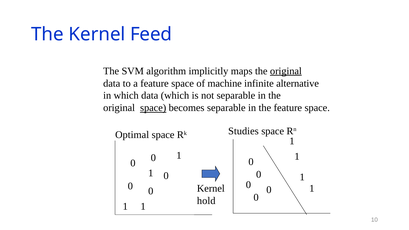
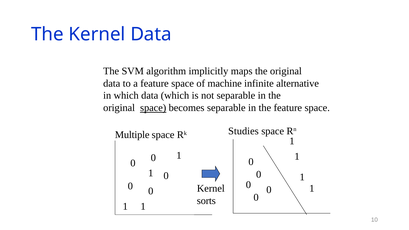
Kernel Feed: Feed -> Data
original at (286, 71) underline: present -> none
Optimal: Optimal -> Multiple
hold: hold -> sorts
